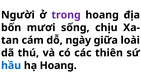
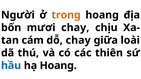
trong colour: purple -> orange
mươi sống: sống -> chay
dỗ ngày: ngày -> chay
